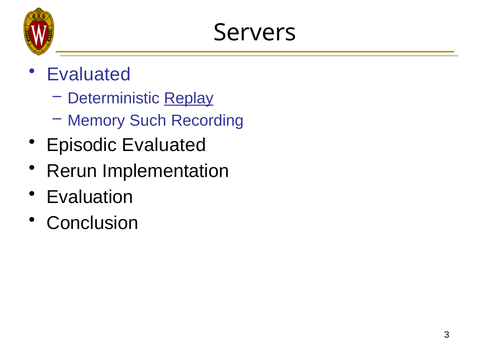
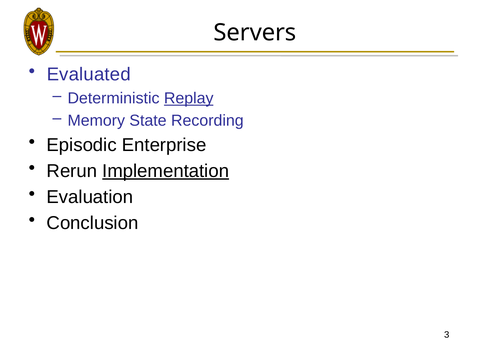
Such: Such -> State
Episodic Evaluated: Evaluated -> Enterprise
Implementation underline: none -> present
